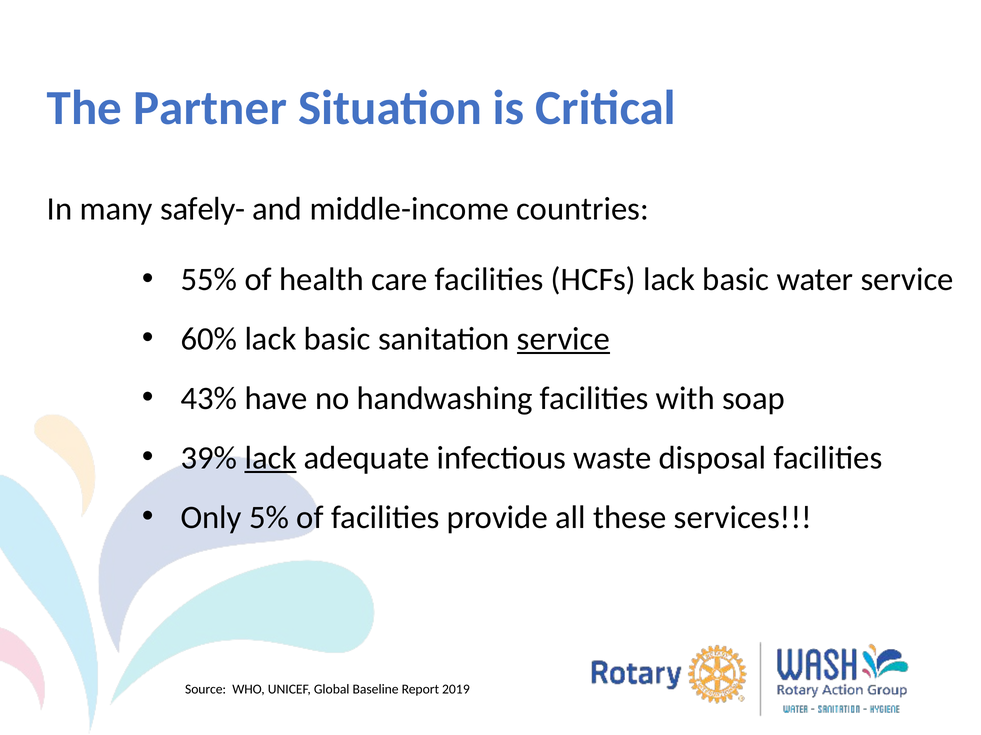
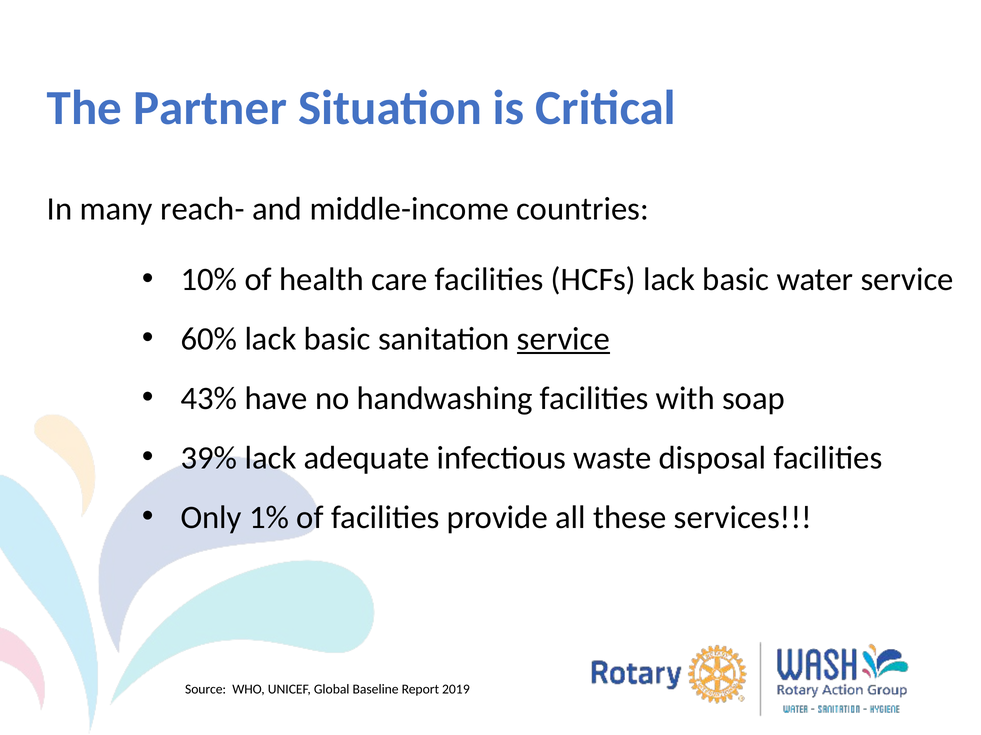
safely-: safely- -> reach-
55%: 55% -> 10%
lack at (270, 458) underline: present -> none
5%: 5% -> 1%
